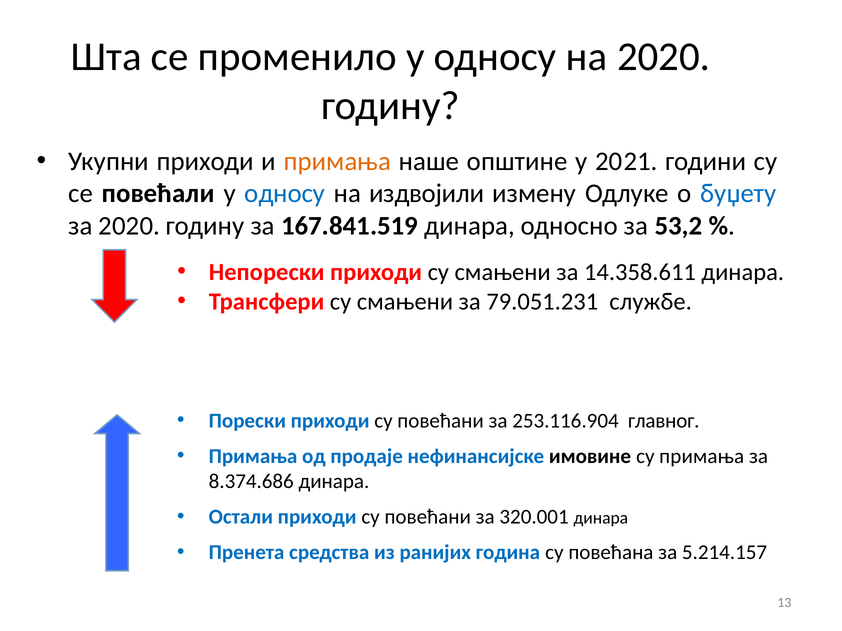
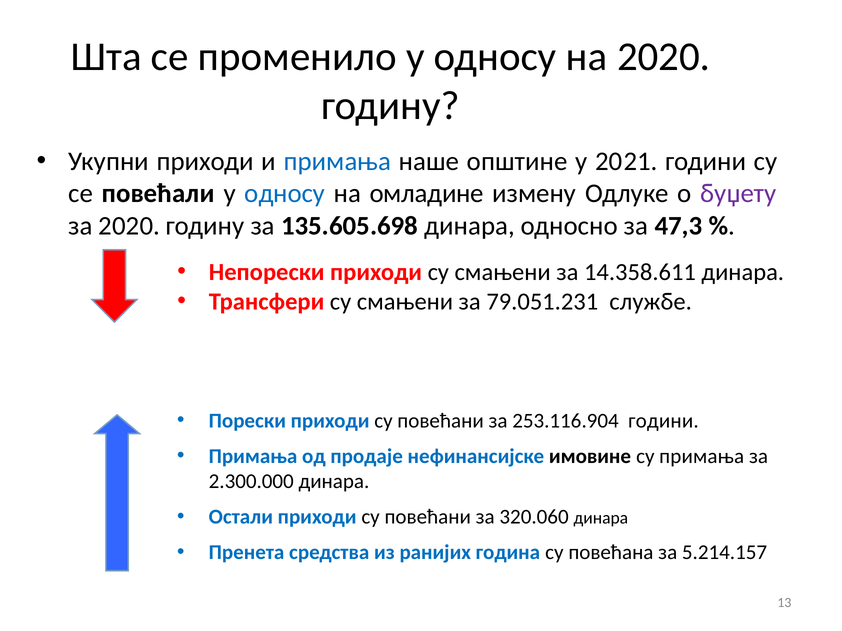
примања at (337, 161) colour: orange -> blue
издвојили: издвојили -> омладине
буџету colour: blue -> purple
167.841.519: 167.841.519 -> 135.605.698
53,2: 53,2 -> 47,3
253.116.904 главног: главног -> години
8.374.686: 8.374.686 -> 2.300.000
320.001: 320.001 -> 320.060
